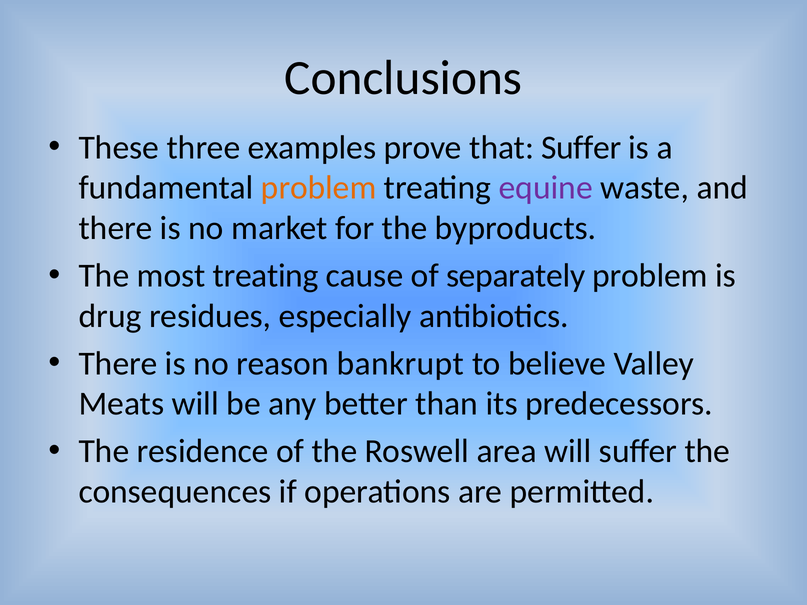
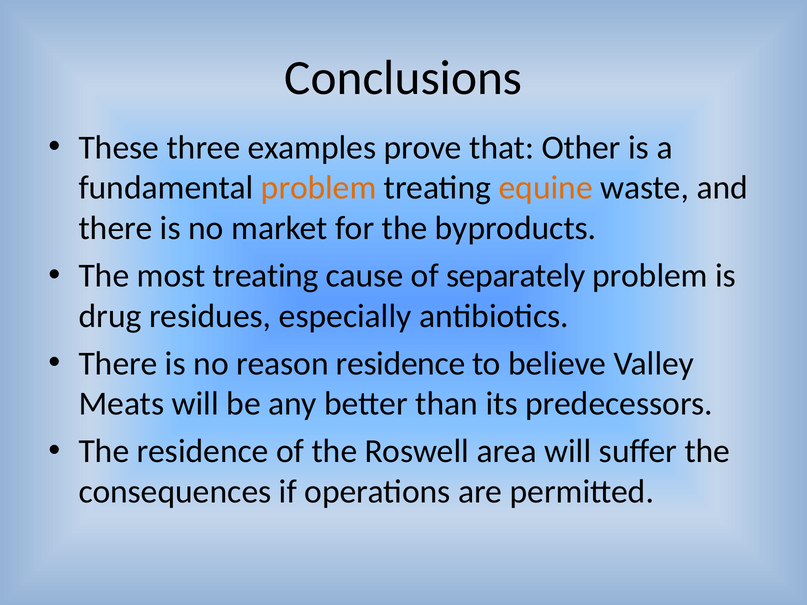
that Suffer: Suffer -> Other
equine colour: purple -> orange
reason bankrupt: bankrupt -> residence
